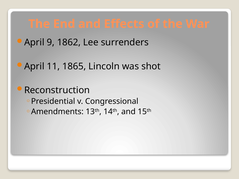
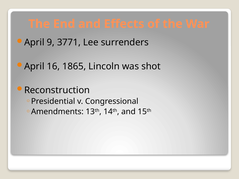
1862: 1862 -> 3771
11: 11 -> 16
